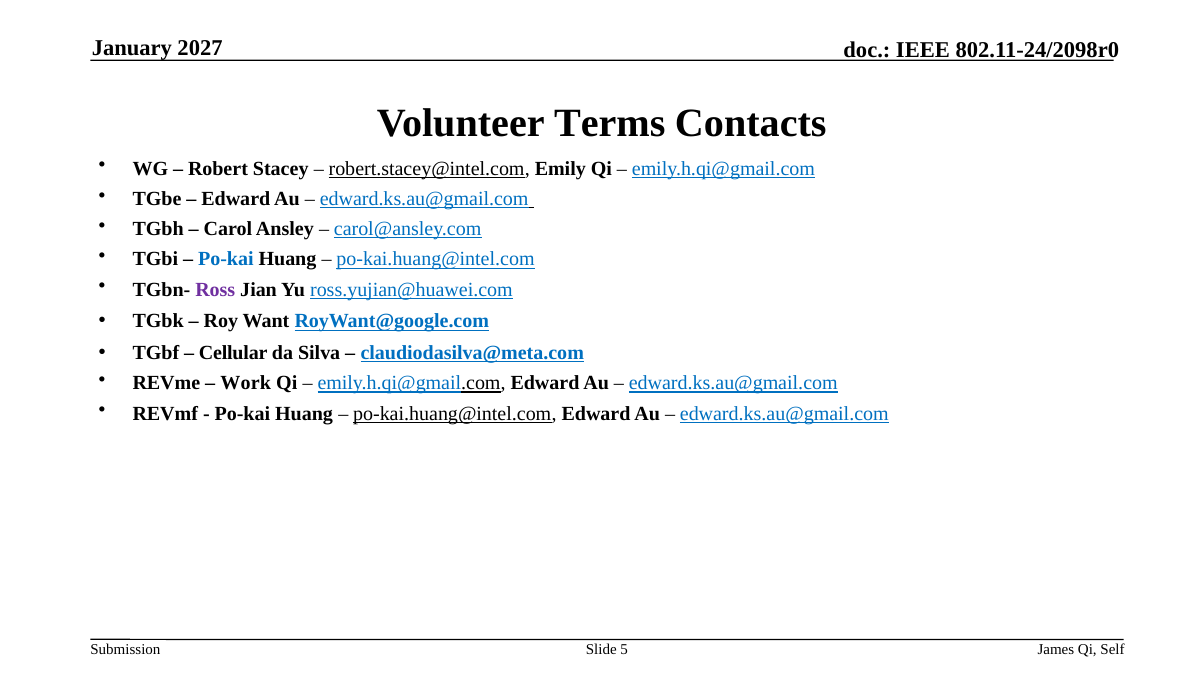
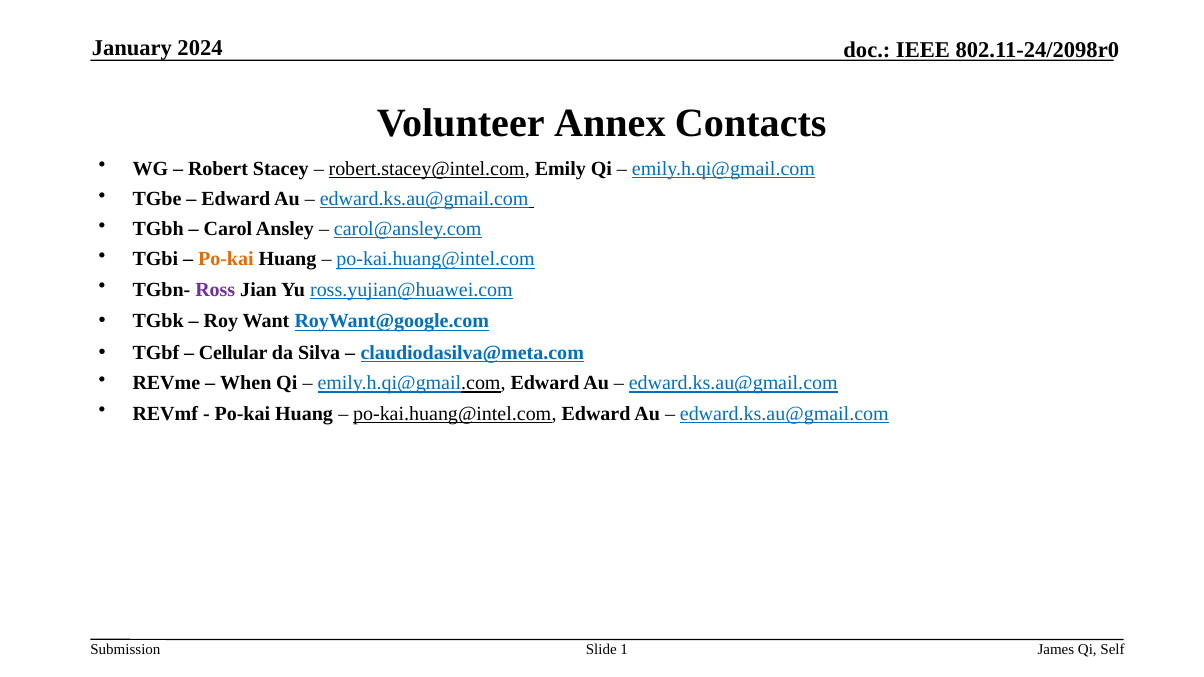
2027: 2027 -> 2024
Terms: Terms -> Annex
Po-kai at (226, 259) colour: blue -> orange
Work: Work -> When
5: 5 -> 1
